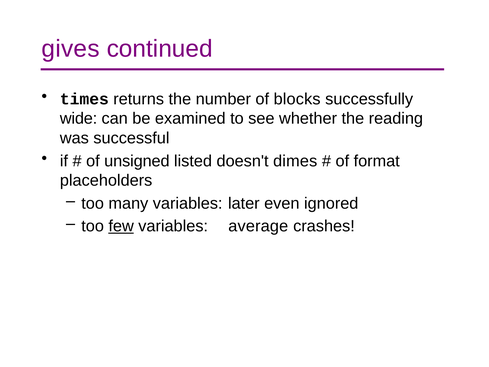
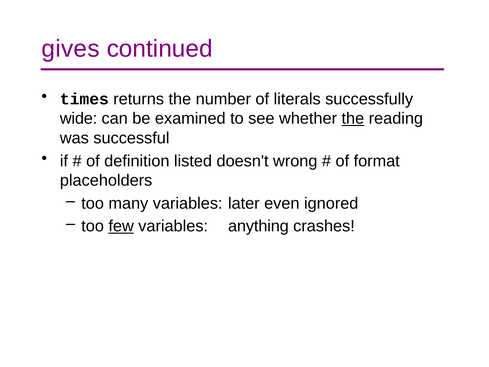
blocks: blocks -> literals
the at (353, 119) underline: none -> present
unsigned: unsigned -> definition
dimes: dimes -> wrong
average: average -> anything
